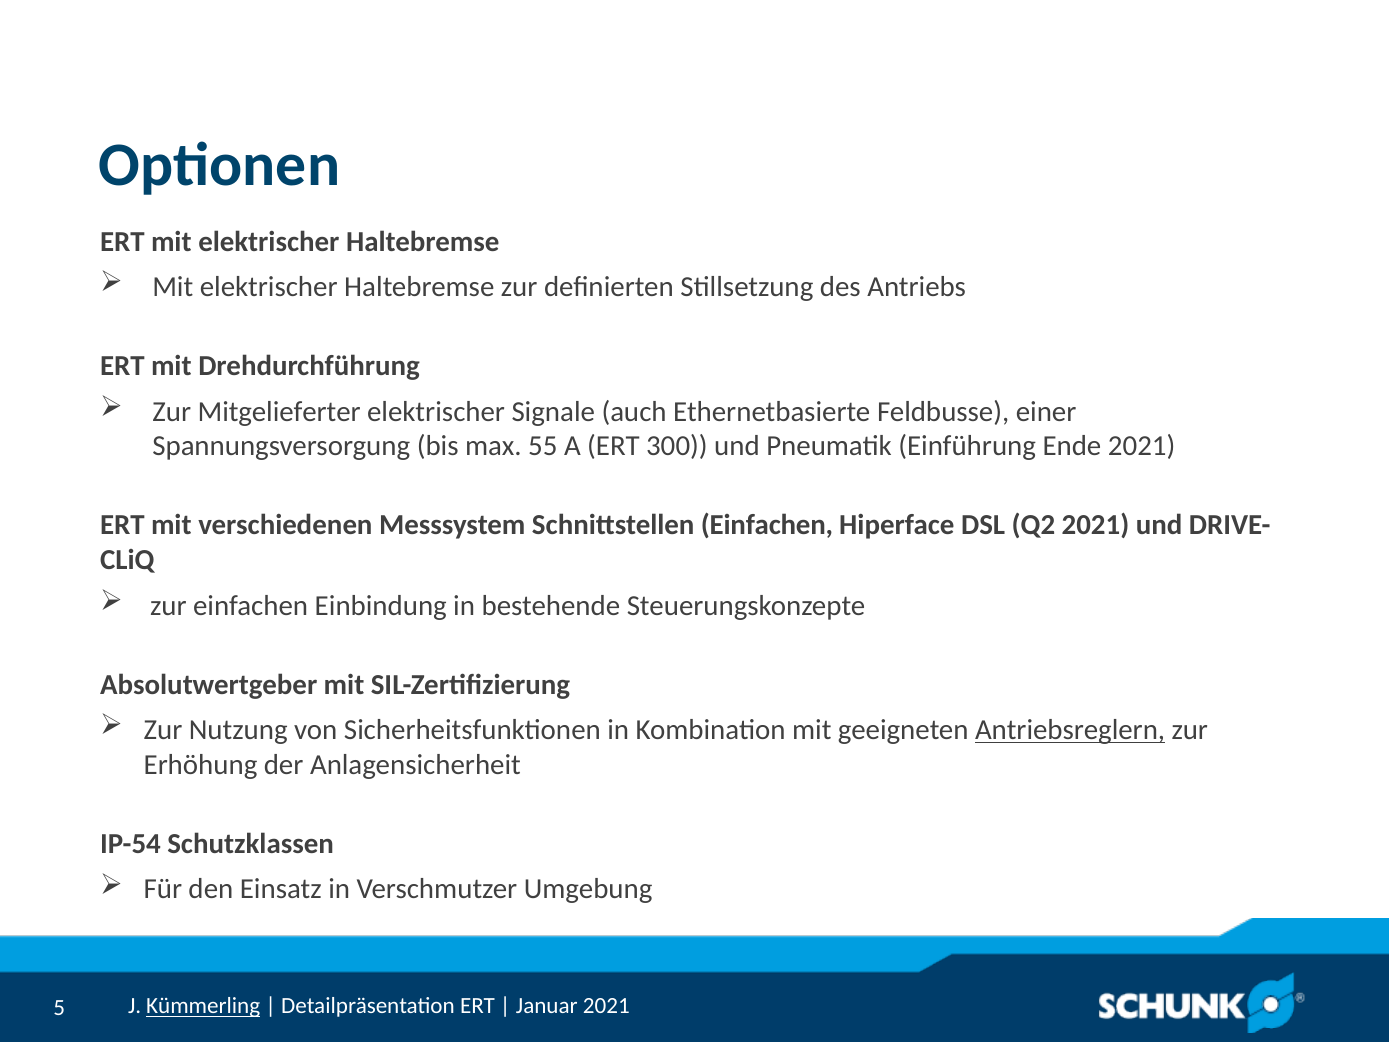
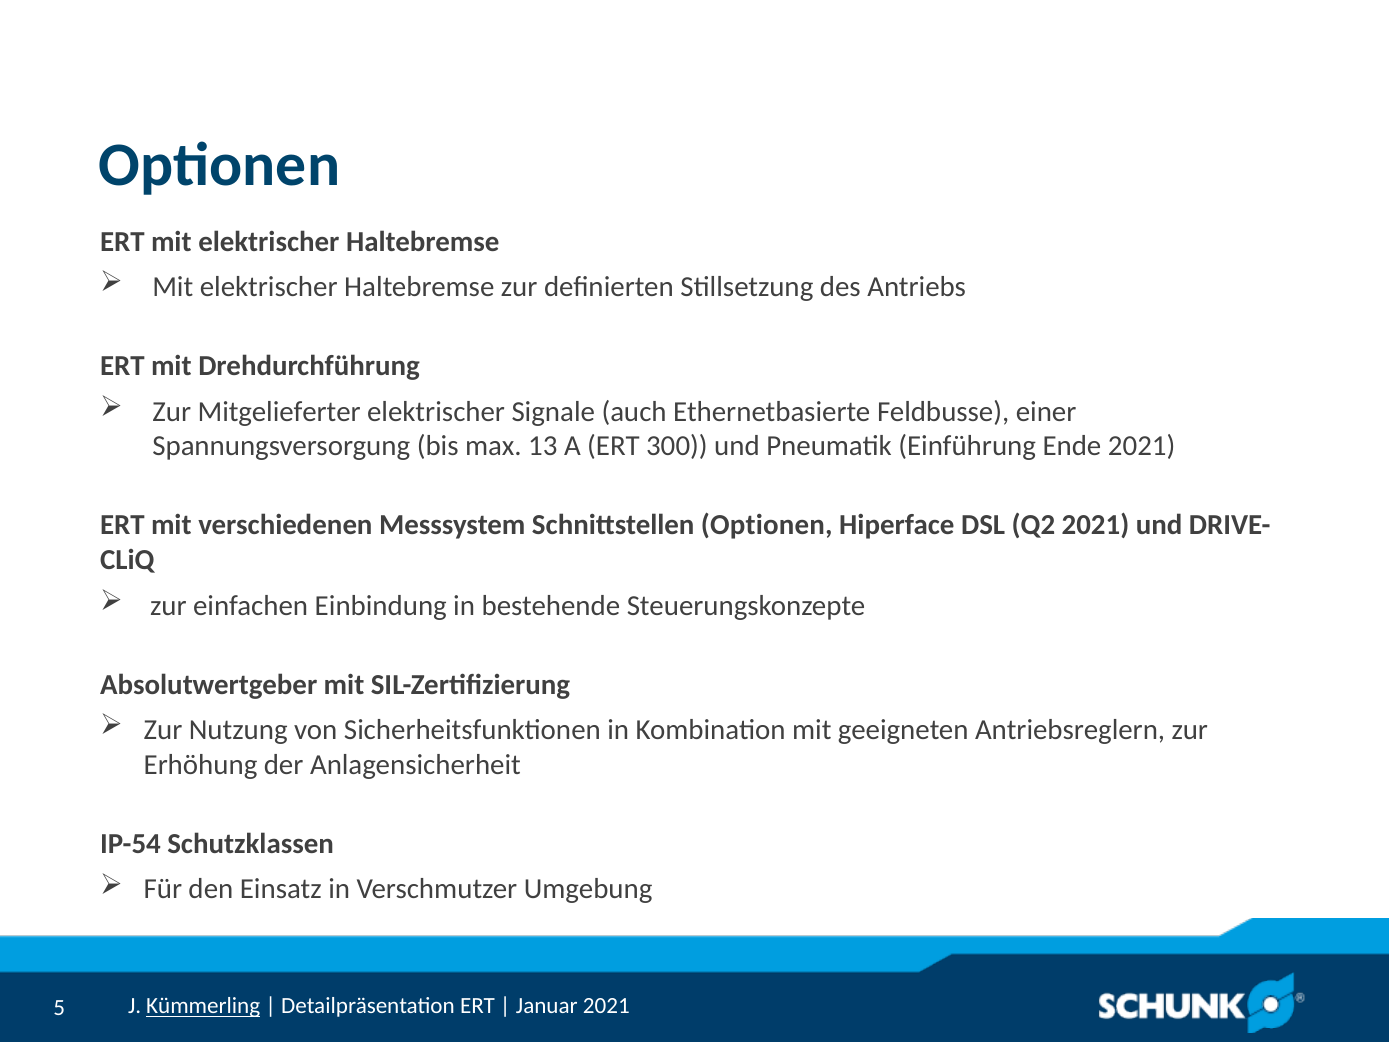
55: 55 -> 13
Schnittstellen Einfachen: Einfachen -> Optionen
Antriebsreglern underline: present -> none
